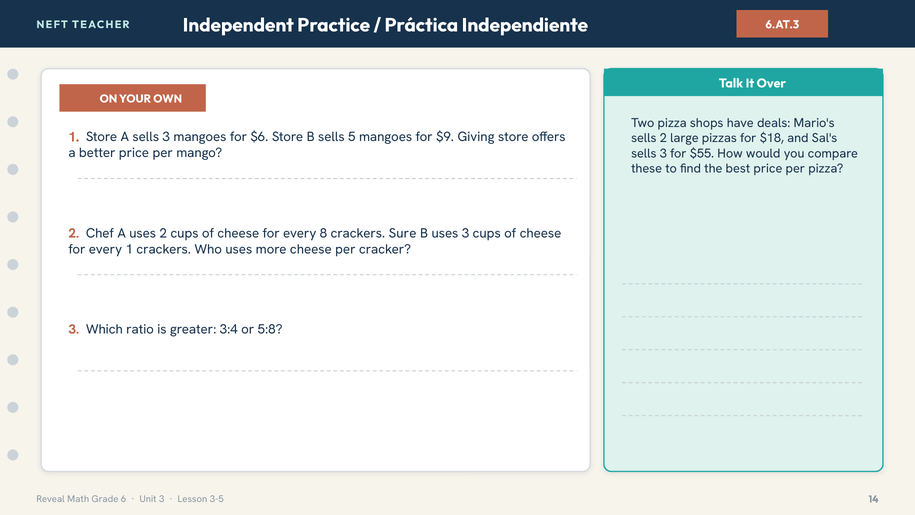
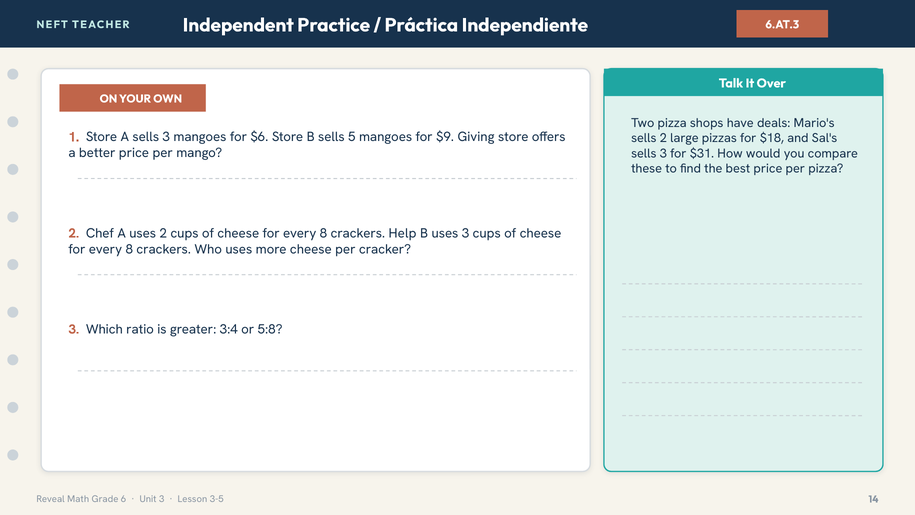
$55: $55 -> $31
Sure: Sure -> Help
1 at (129, 249): 1 -> 8
